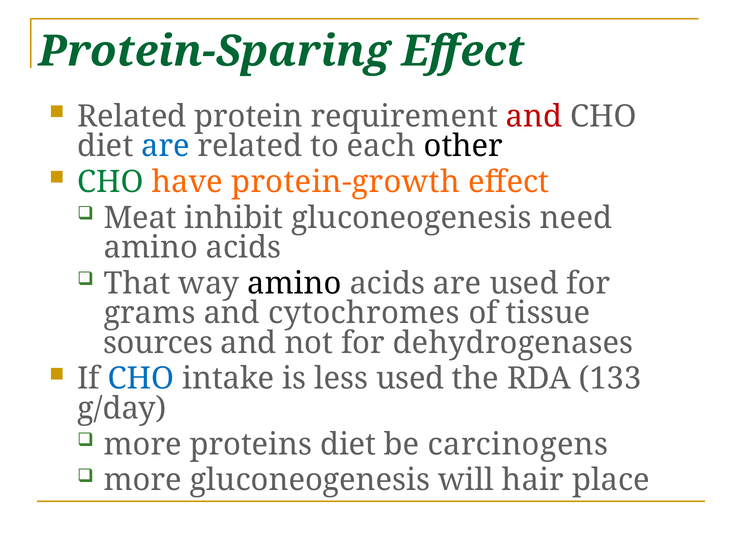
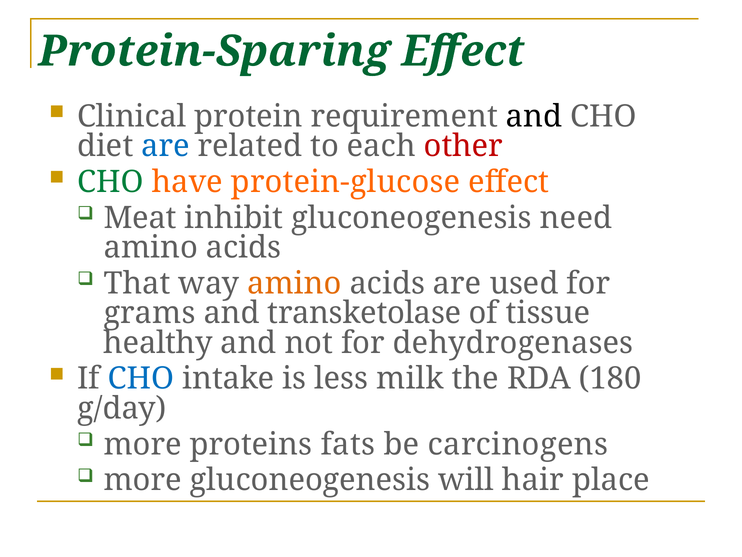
Related at (132, 116): Related -> Clinical
and at (534, 116) colour: red -> black
other colour: black -> red
protein-growth: protein-growth -> protein-glucose
amino at (295, 283) colour: black -> orange
cytochromes: cytochromes -> transketolase
sources: sources -> healthy
less used: used -> milk
133: 133 -> 180
proteins diet: diet -> fats
